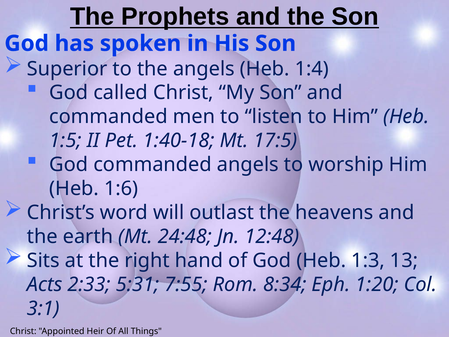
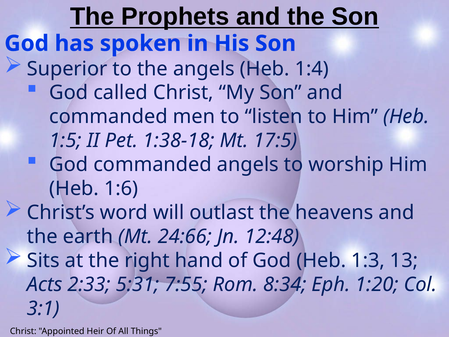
1:40-18: 1:40-18 -> 1:38-18
24:48: 24:48 -> 24:66
